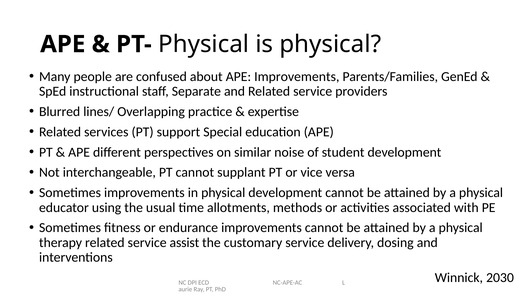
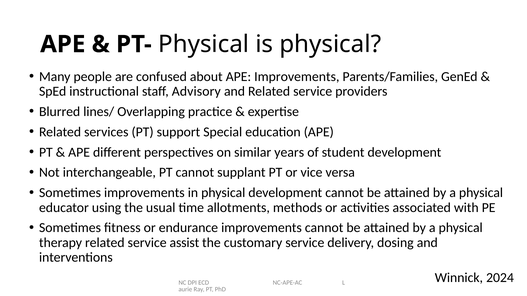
Separate: Separate -> Advisory
noise: noise -> years
2030: 2030 -> 2024
